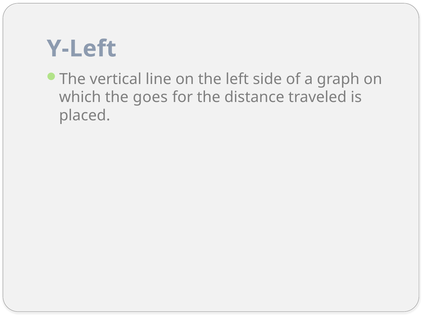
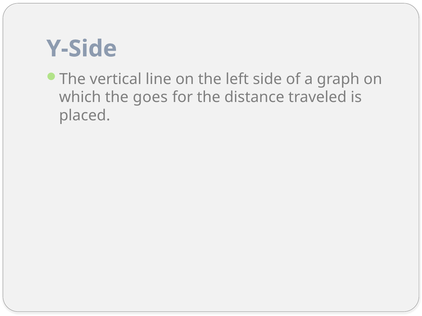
Y-Left: Y-Left -> Y-Side
